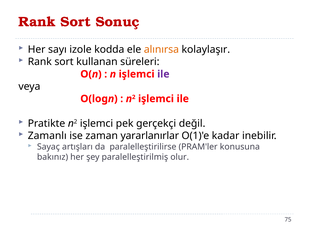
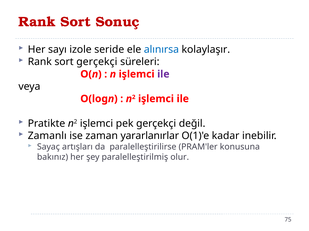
kodda: kodda -> seride
alınırsa colour: orange -> blue
sort kullanan: kullanan -> gerçekçi
